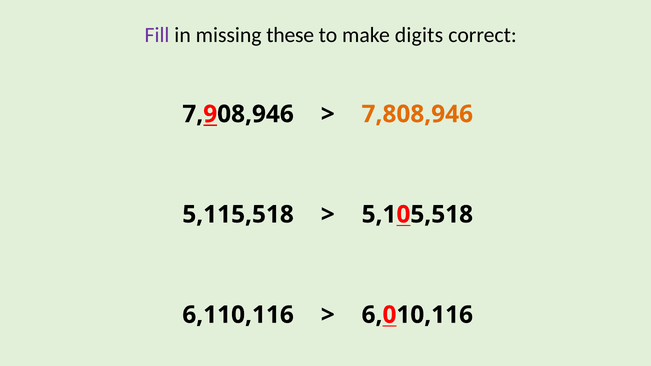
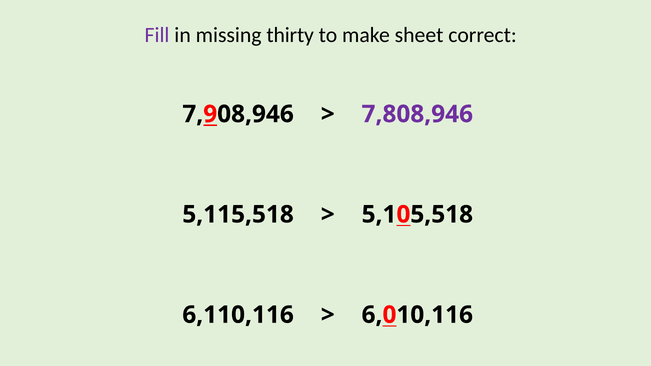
these: these -> thirty
digits: digits -> sheet
7,808,946 colour: orange -> purple
